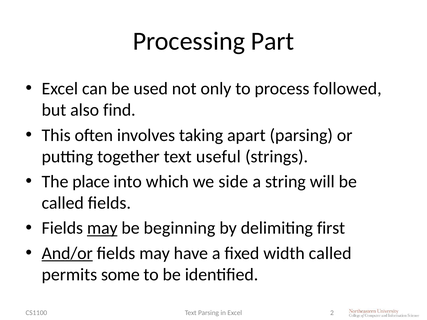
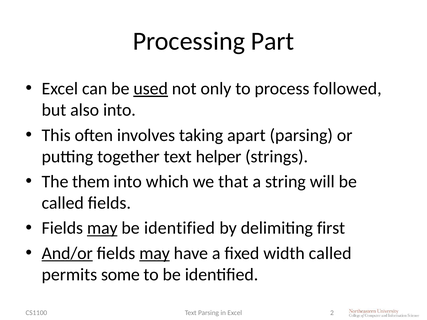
used underline: none -> present
also find: find -> into
useful: useful -> helper
place: place -> them
side: side -> that
beginning at (179, 228): beginning -> identified
may at (155, 253) underline: none -> present
